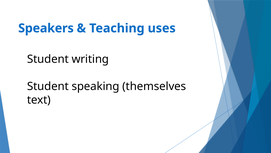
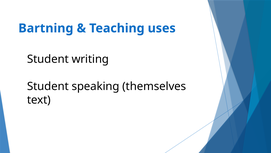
Speakers: Speakers -> Bartning
